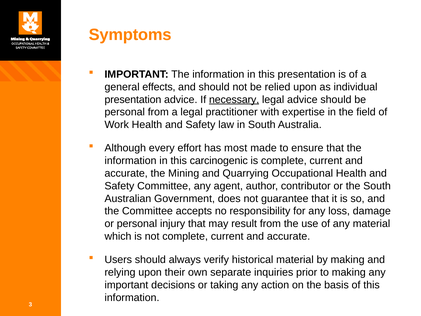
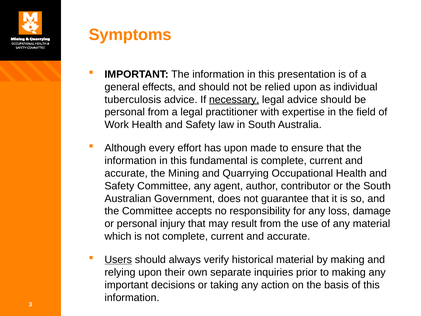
presentation at (133, 99): presentation -> tuberculosis
has most: most -> upon
carcinogenic: carcinogenic -> fundamental
Users underline: none -> present
